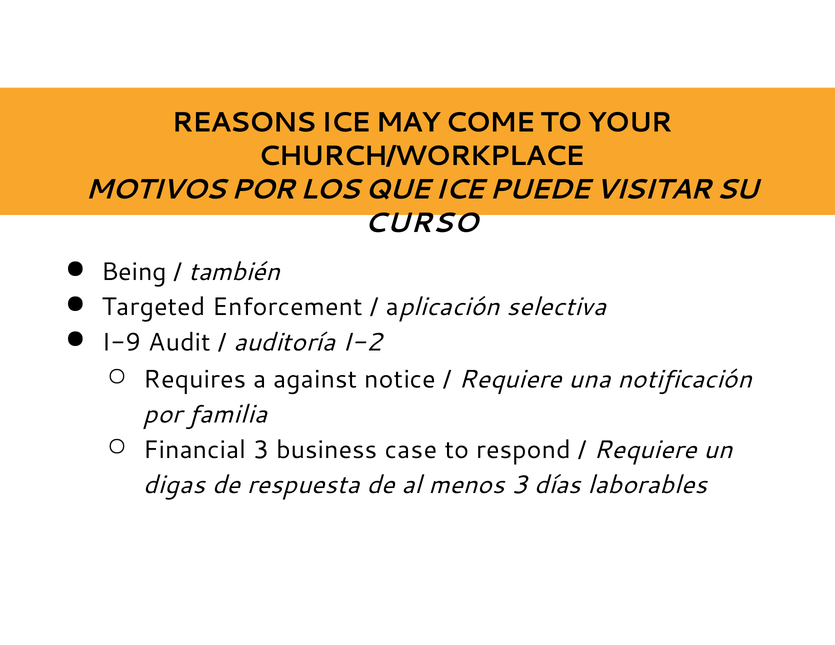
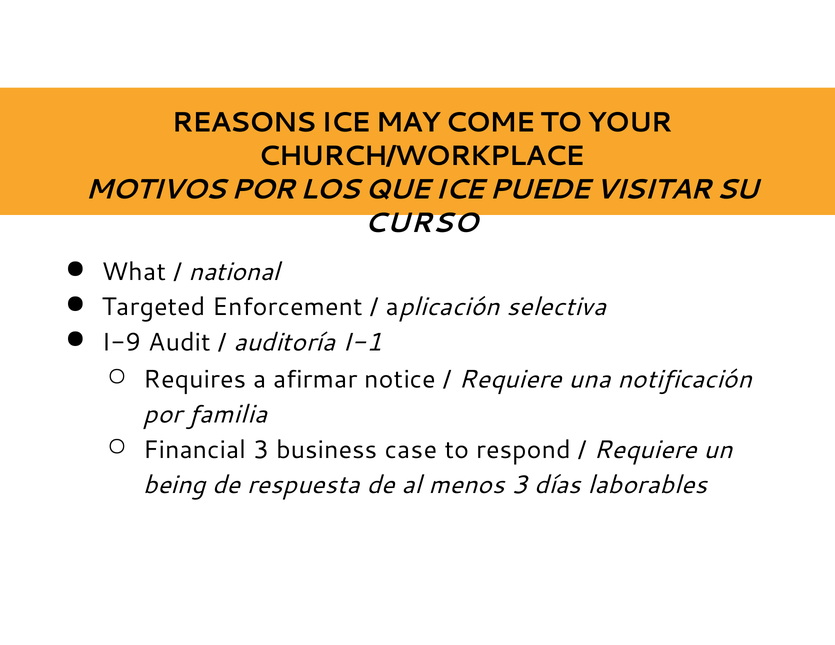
Being: Being -> What
también: también -> national
I-2: I-2 -> I-1
against: against -> aﬁrmar
digas: digas -> being
